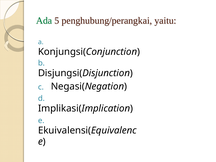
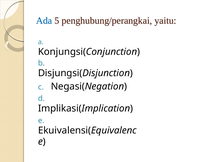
Ada colour: green -> blue
